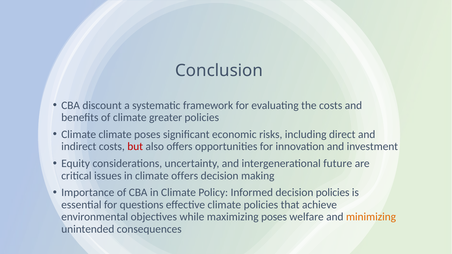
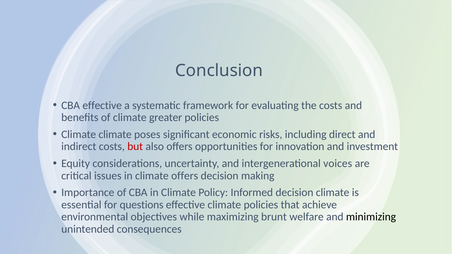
CBA discount: discount -> effective
future: future -> voices
decision policies: policies -> climate
maximizing poses: poses -> brunt
minimizing colour: orange -> black
